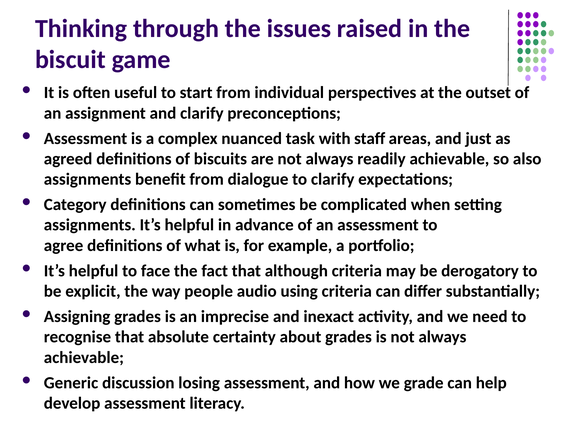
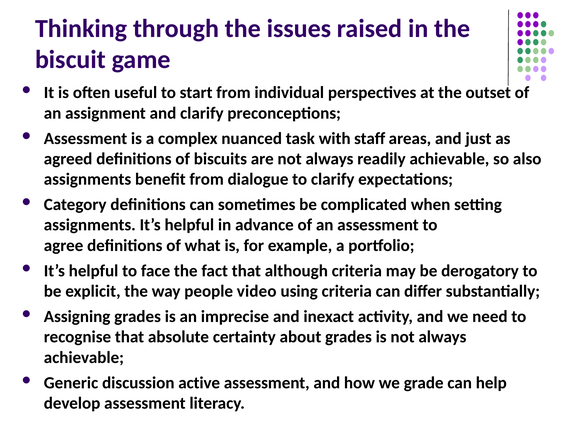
audio: audio -> video
losing: losing -> active
